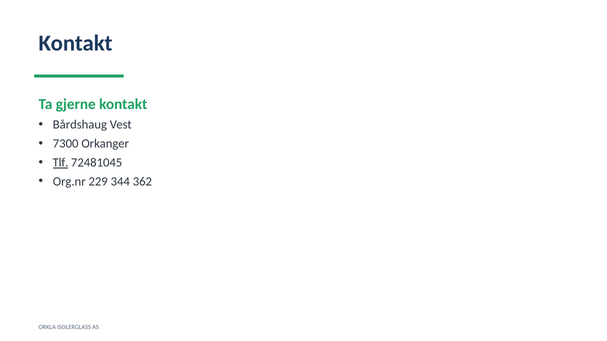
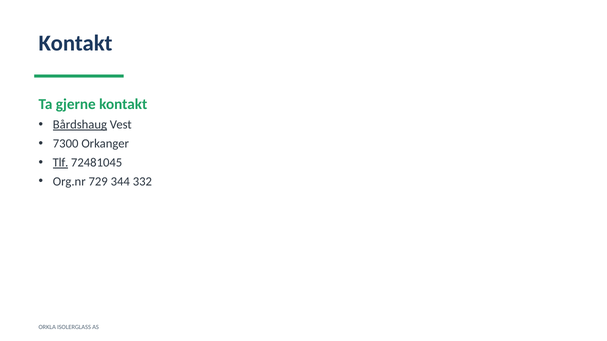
Bårdshaug underline: none -> present
229: 229 -> 729
362: 362 -> 332
